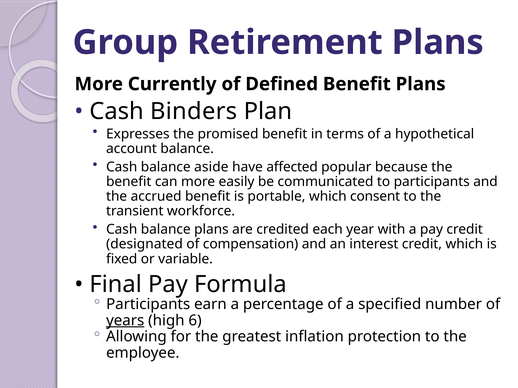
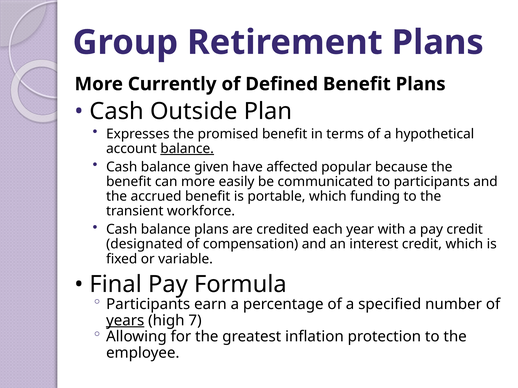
Binders: Binders -> Outside
balance at (187, 149) underline: none -> present
aside: aside -> given
consent: consent -> funding
6: 6 -> 7
